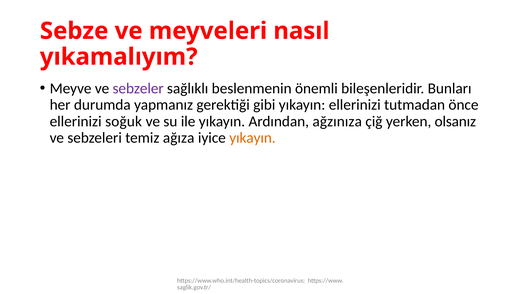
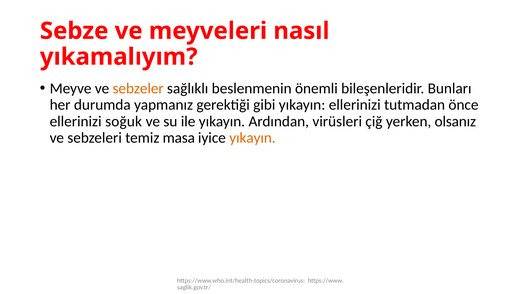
sebzeler colour: purple -> orange
ağzınıza: ağzınıza -> virüsleri
ağıza: ağıza -> masa
